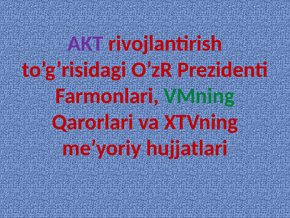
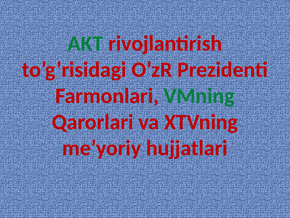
AKT colour: purple -> green
